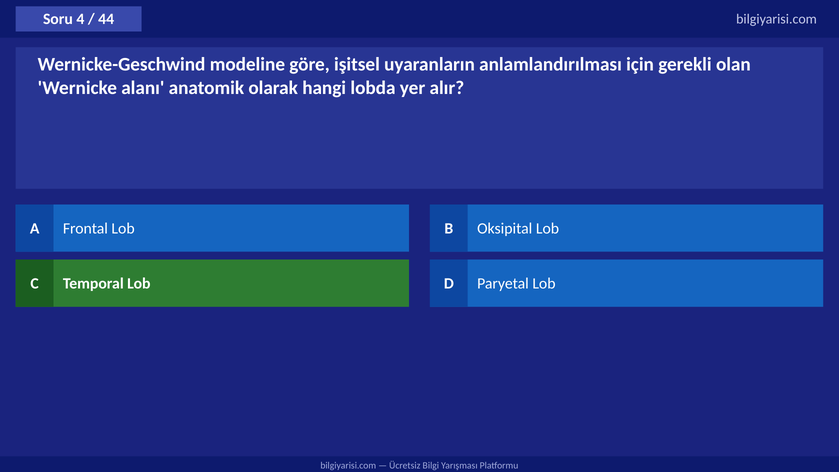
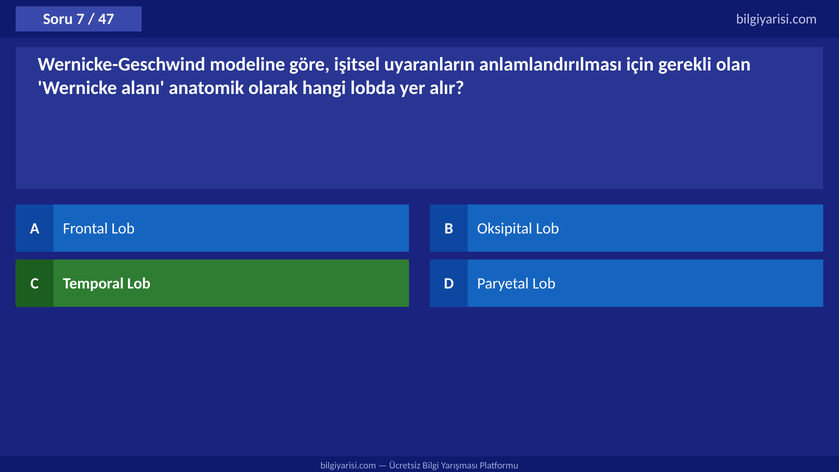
4: 4 -> 7
44: 44 -> 47
